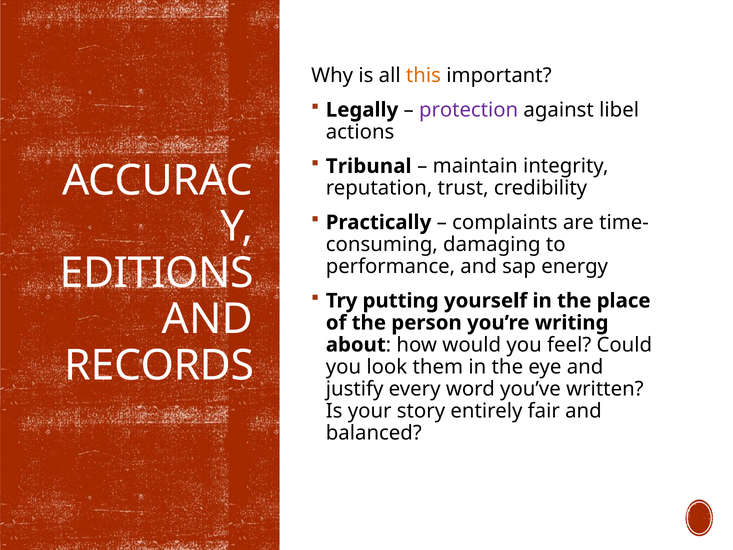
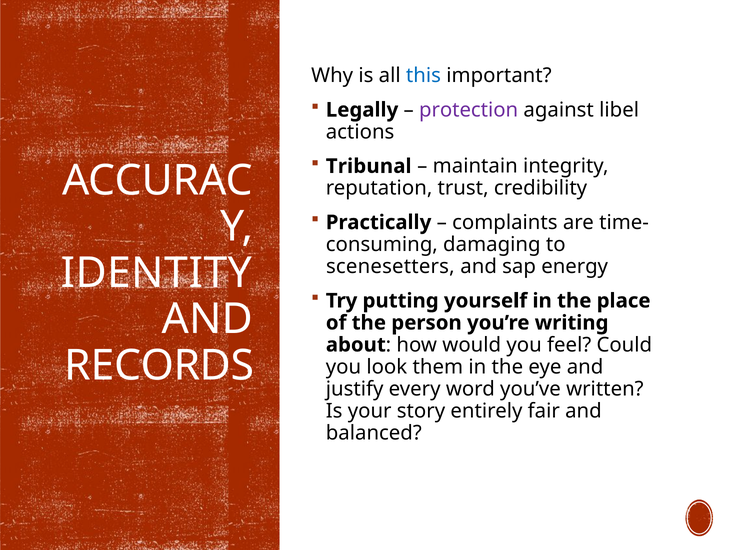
this colour: orange -> blue
performance: performance -> scenesetters
EDITIONS: EDITIONS -> IDENTITY
